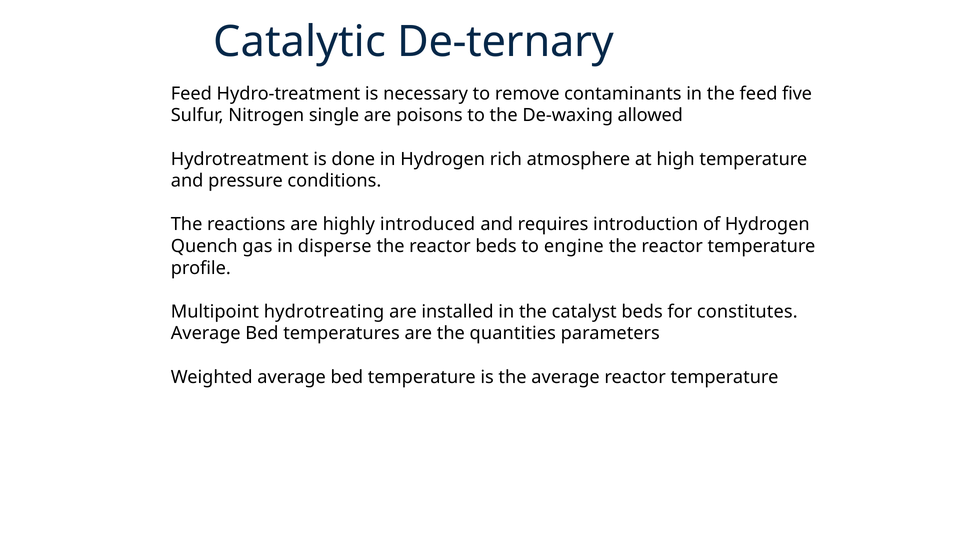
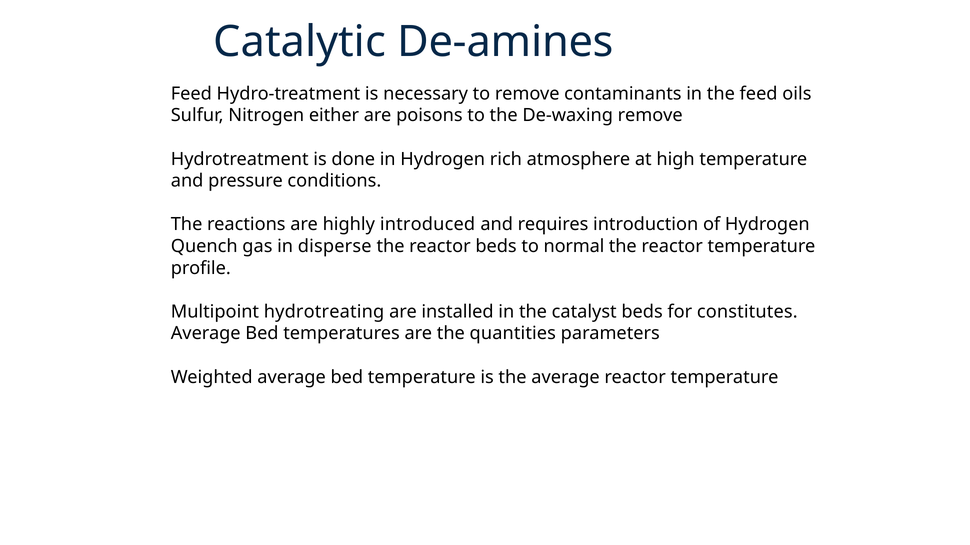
De-ternary: De-ternary -> De-amines
five: five -> oils
single: single -> either
De-waxing allowed: allowed -> remove
engine: engine -> normal
